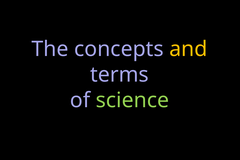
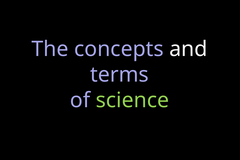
and colour: yellow -> white
